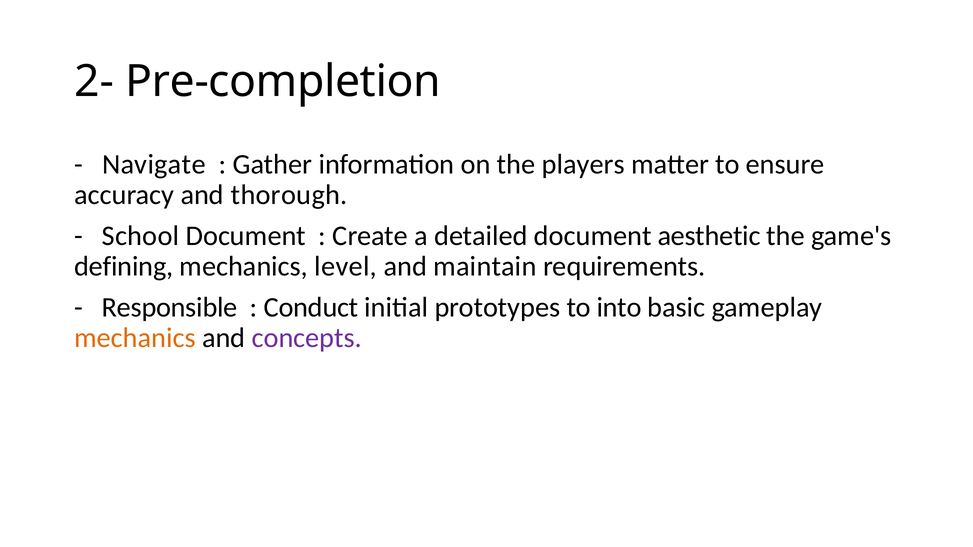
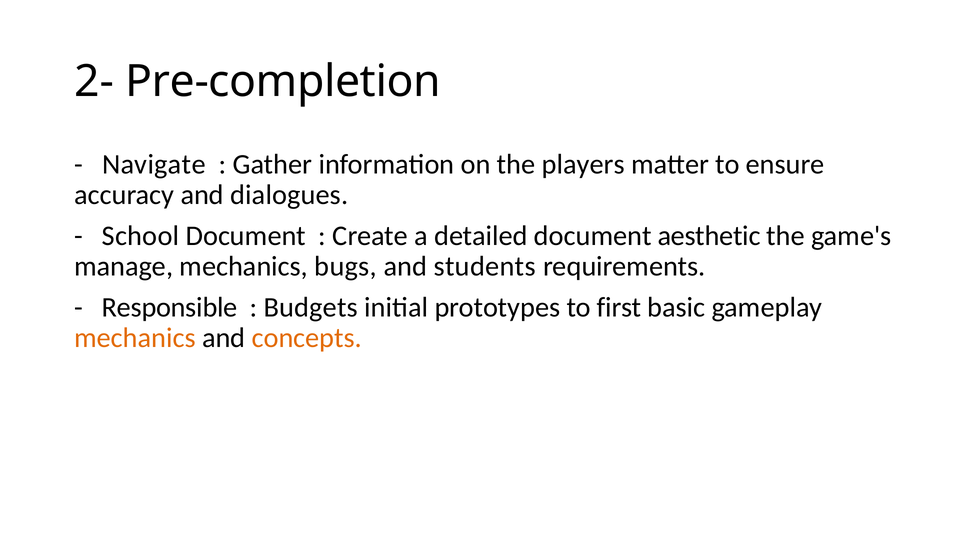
thorough: thorough -> dialogues
defining: defining -> manage
level: level -> bugs
maintain: maintain -> students
Conduct: Conduct -> Budgets
into: into -> first
concepts colour: purple -> orange
